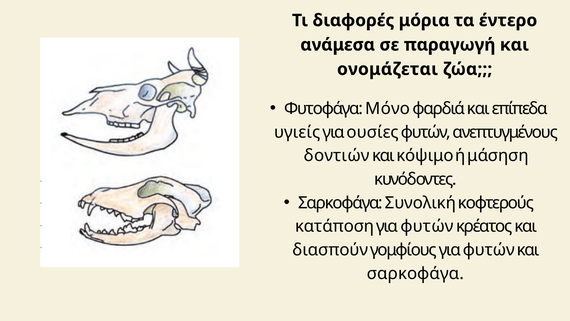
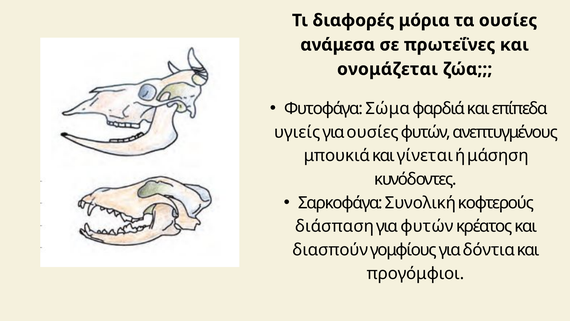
τα έντερο: έντερο -> ουσίες
παραγωγή: παραγωγή -> πρωτεΐνες
Μόνο: Μόνο -> Σώμα
δοντιών: δοντιών -> μπουκιά
κόψιμο: κόψιμο -> γίνεται
κατάποση: κατάποση -> διάσπαση
γομφίους για φυτών: φυτών -> δόντια
σαρκοφάγα at (415, 273): σαρκοφάγα -> προγόμφιοι
